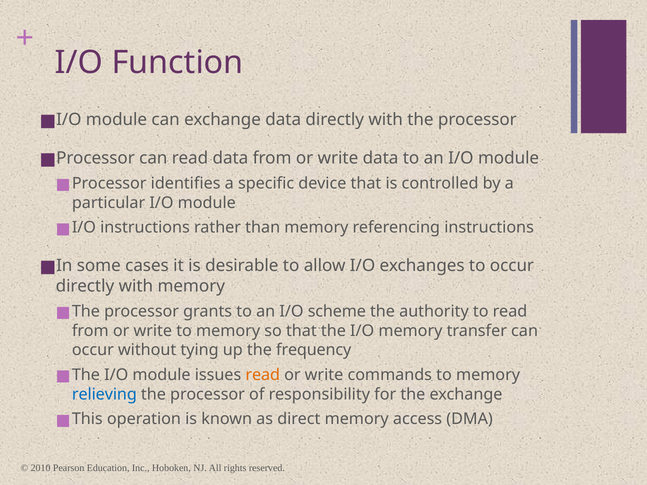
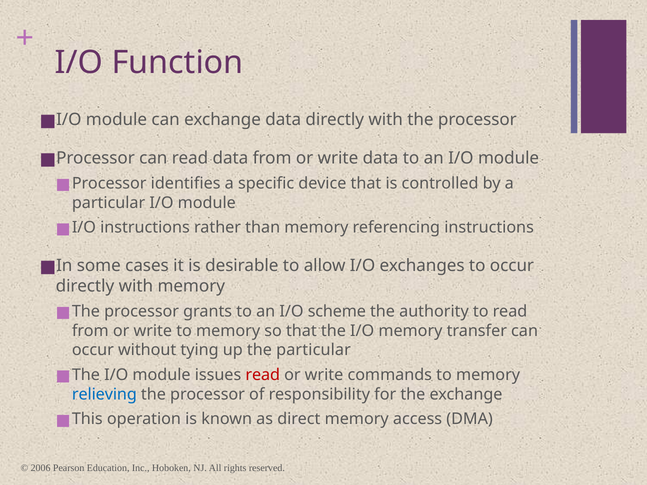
the frequency: frequency -> particular
read at (263, 375) colour: orange -> red
2010: 2010 -> 2006
